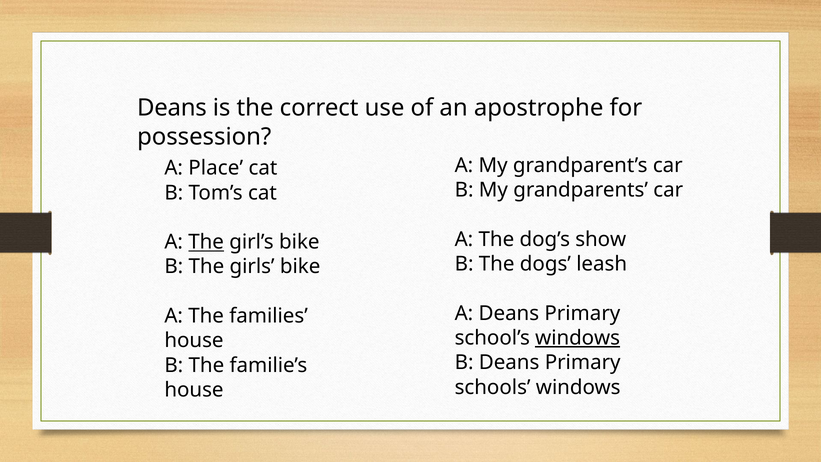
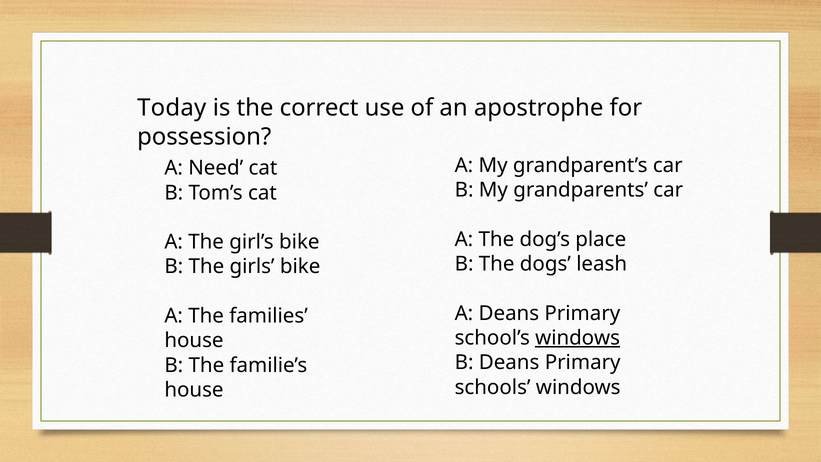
Deans at (172, 108): Deans -> Today
Place: Place -> Need
show: show -> place
The at (206, 242) underline: present -> none
